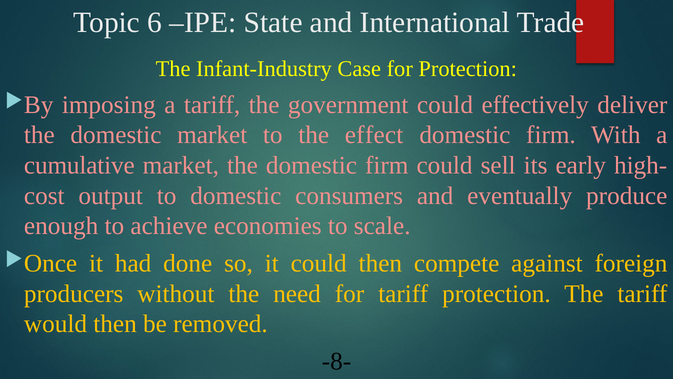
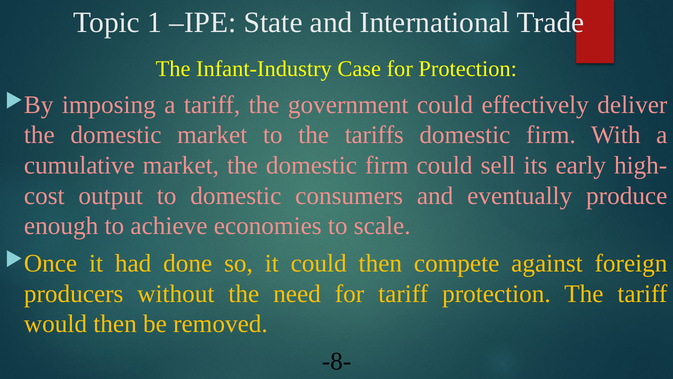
6: 6 -> 1
effect: effect -> tariffs
